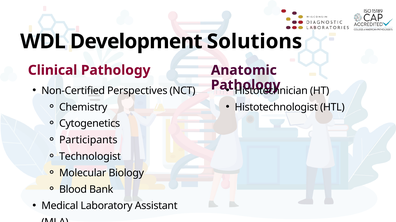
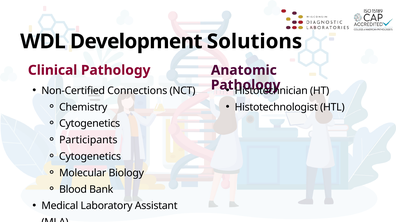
Perspectives: Perspectives -> Connections
Technologist at (90, 157): Technologist -> Cytogenetics
